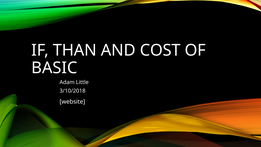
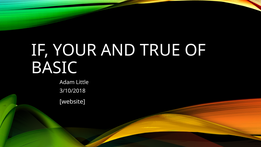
THAN: THAN -> YOUR
COST: COST -> TRUE
